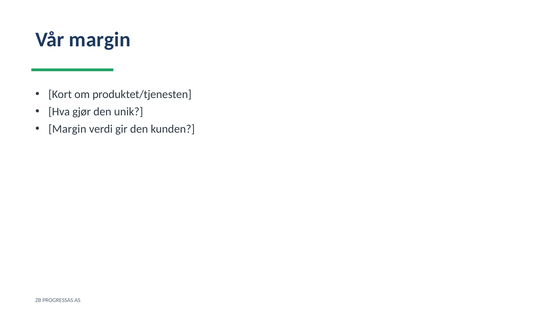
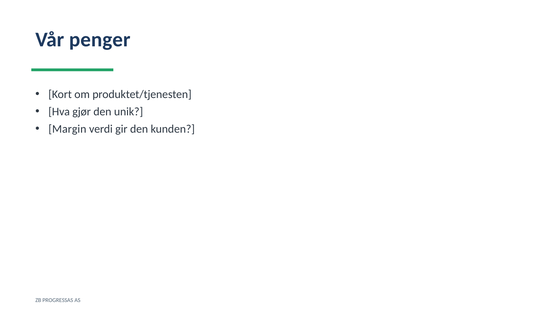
Vår margin: margin -> penger
